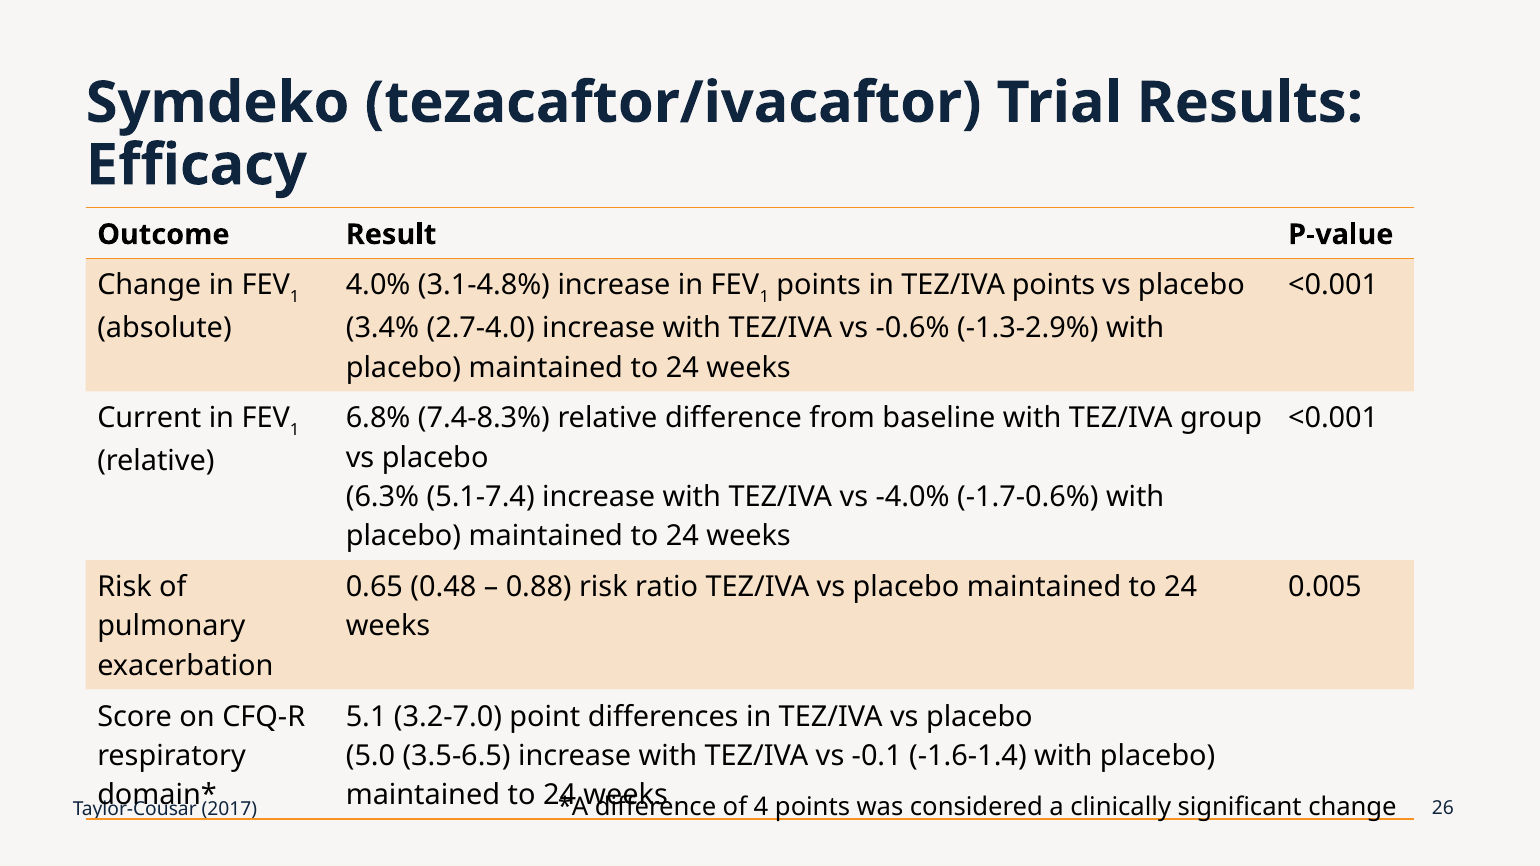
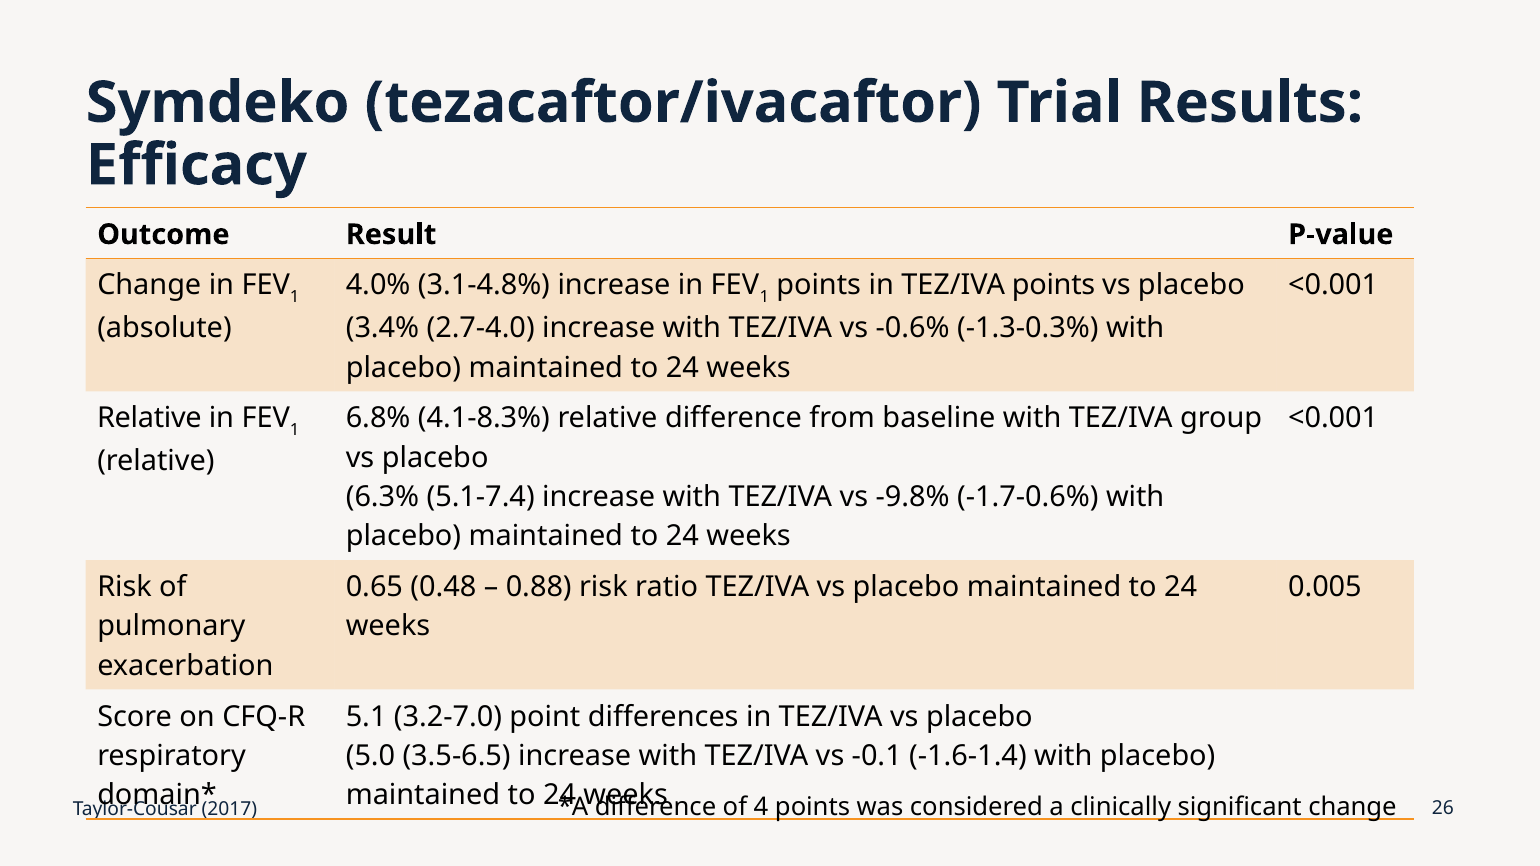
-1.3-2.9%: -1.3-2.9% -> -1.3-0.3%
Current at (149, 418): Current -> Relative
7.4-8.3%: 7.4-8.3% -> 4.1-8.3%
-4.0%: -4.0% -> -9.8%
